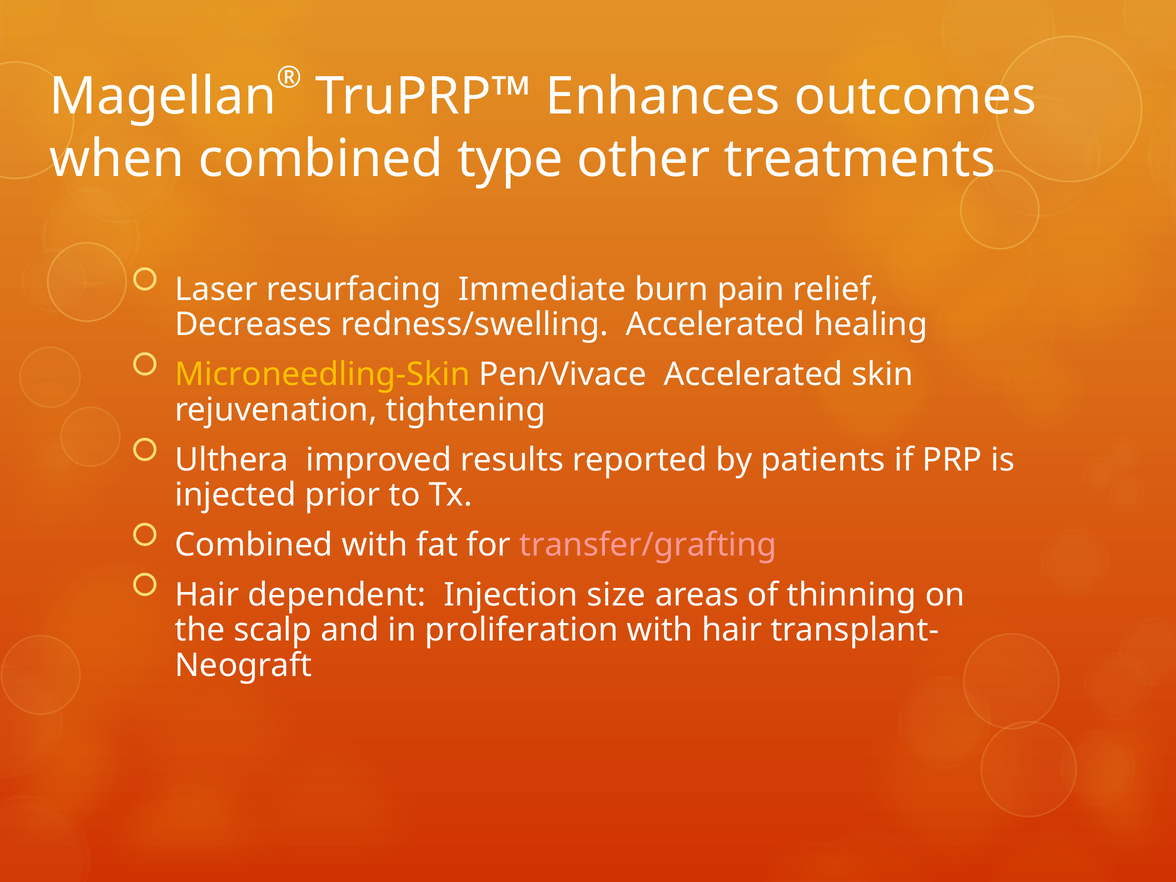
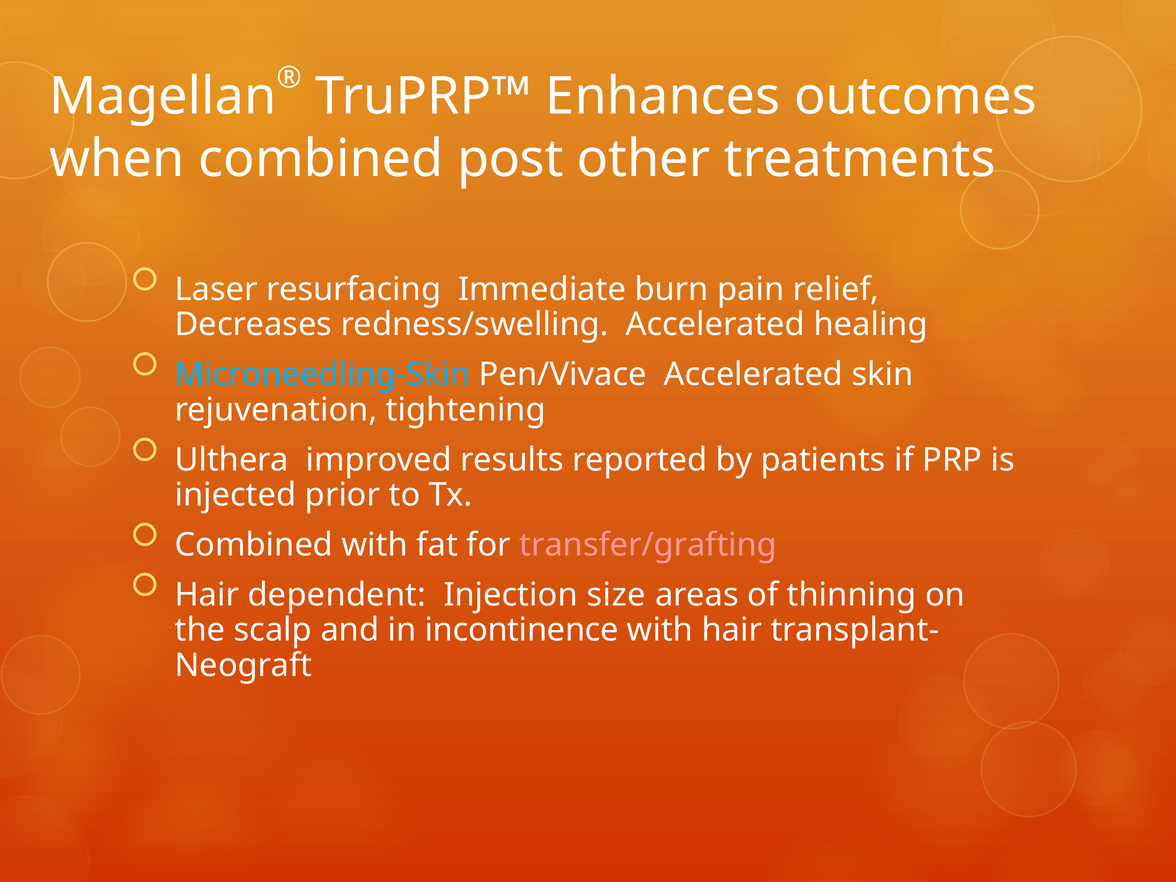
type: type -> post
Microneedling-Skin colour: yellow -> light blue
proliferation: proliferation -> incontinence
